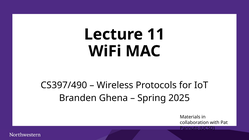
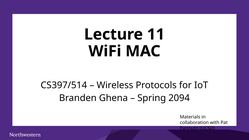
CS397/490: CS397/490 -> CS397/514
2025: 2025 -> 2094
